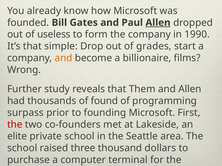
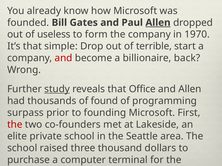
1990: 1990 -> 1970
grades: grades -> terrible
and at (64, 58) colour: orange -> red
films: films -> back
study underline: none -> present
Them: Them -> Office
